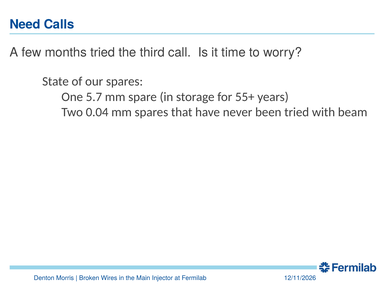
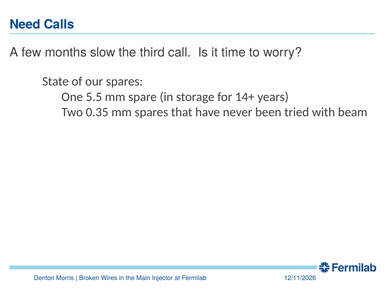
months tried: tried -> slow
5.7: 5.7 -> 5.5
55+: 55+ -> 14+
0.04: 0.04 -> 0.35
